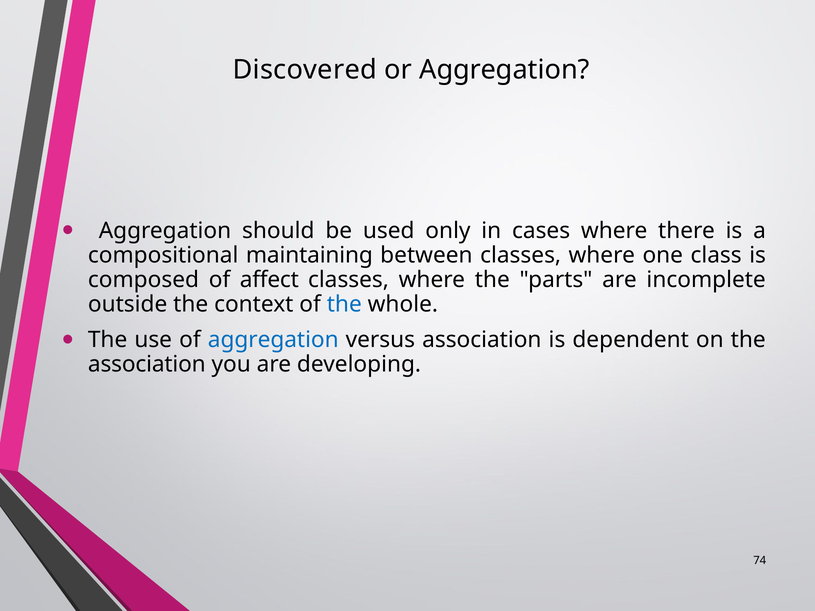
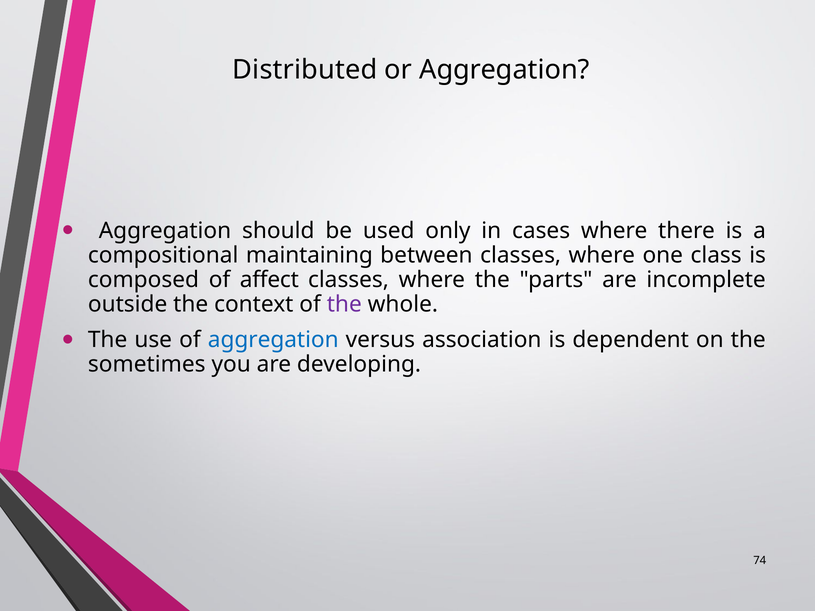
Discovered: Discovered -> Distributed
the at (344, 304) colour: blue -> purple
association at (147, 365): association -> sometimes
